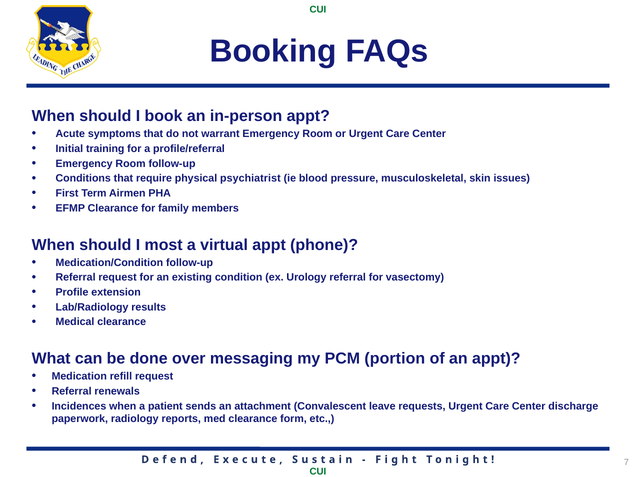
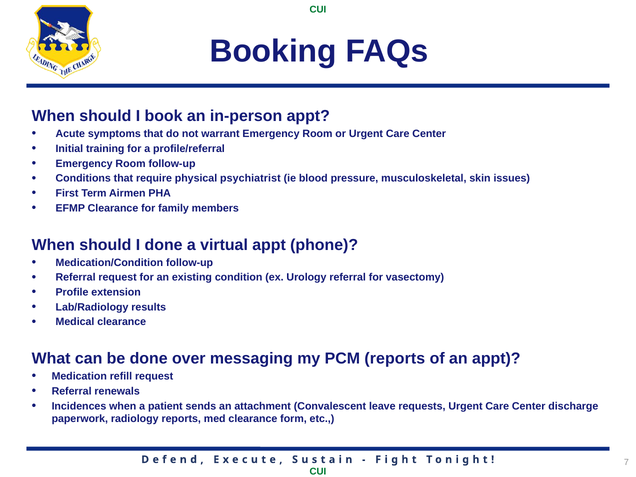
I most: most -> done
PCM portion: portion -> reports
